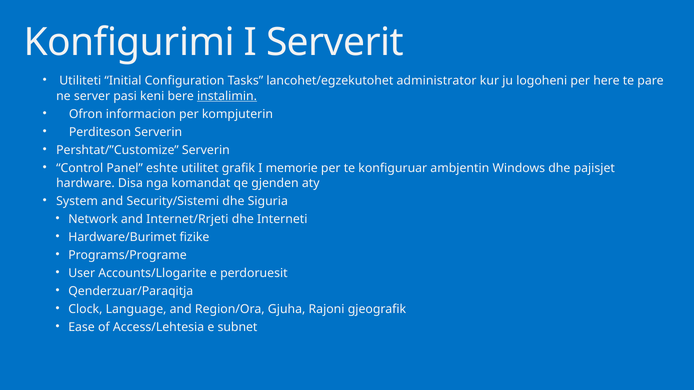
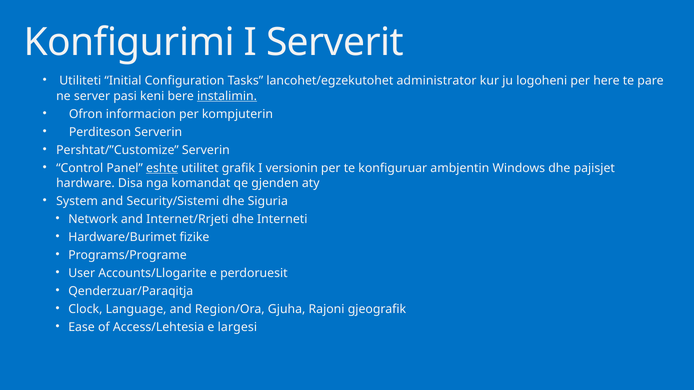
eshte underline: none -> present
memorie: memorie -> versionin
subnet: subnet -> largesi
